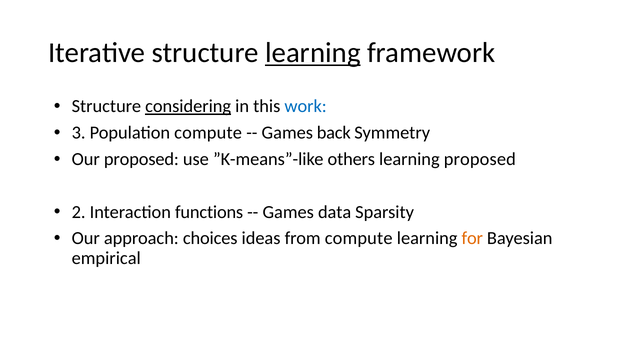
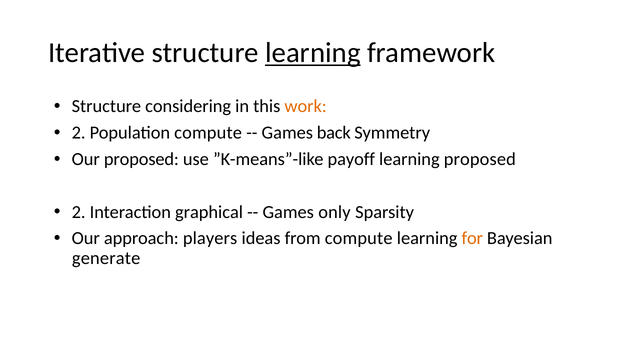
considering underline: present -> none
work colour: blue -> orange
3 at (79, 133): 3 -> 2
others: others -> payoff
functions: functions -> graphical
data: data -> only
choices: choices -> players
empirical: empirical -> generate
